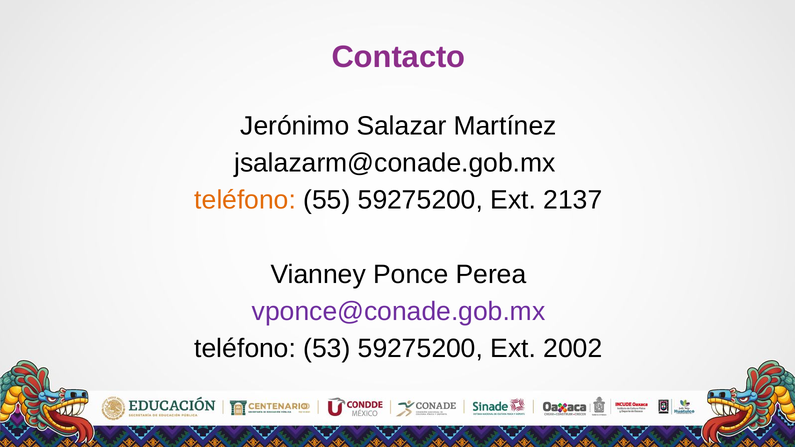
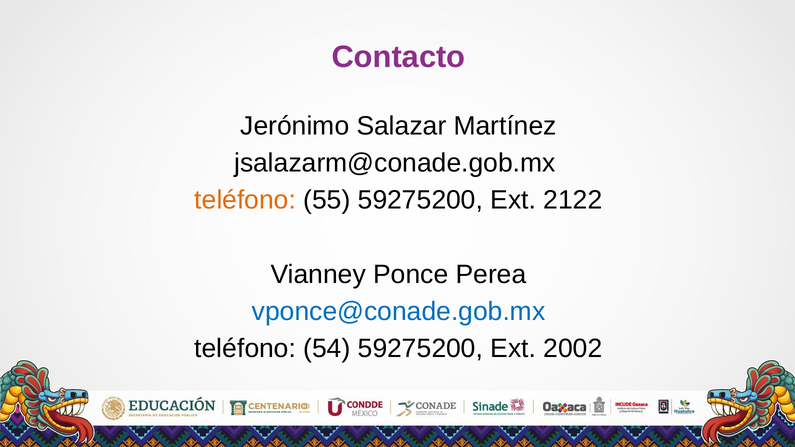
2137: 2137 -> 2122
vponce@conade.gob.mx colour: purple -> blue
53: 53 -> 54
